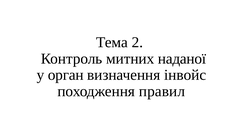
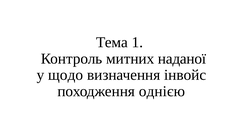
2: 2 -> 1
орган: орган -> щодо
правил: правил -> однією
